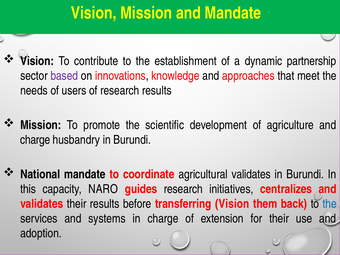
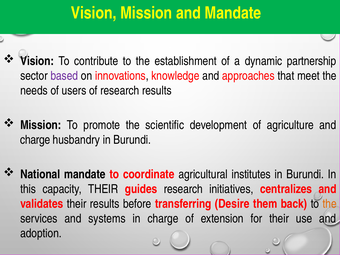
agricultural validates: validates -> institutes
capacity NARO: NARO -> THEIR
transferring Vision: Vision -> Desire
the at (330, 204) colour: blue -> orange
